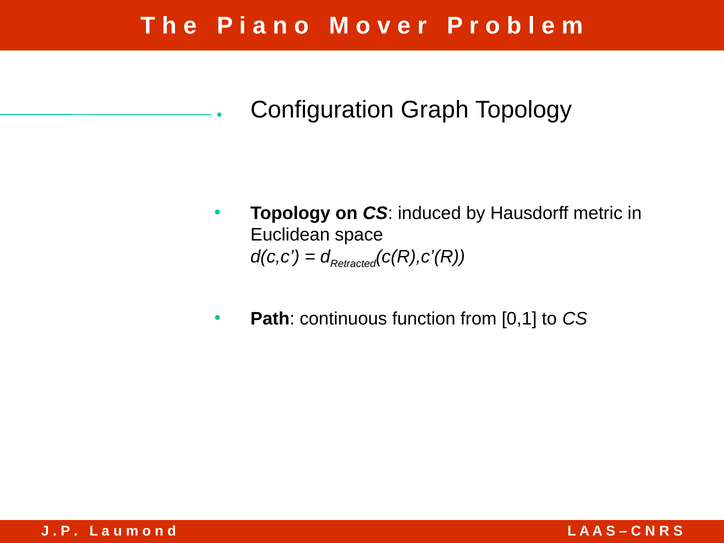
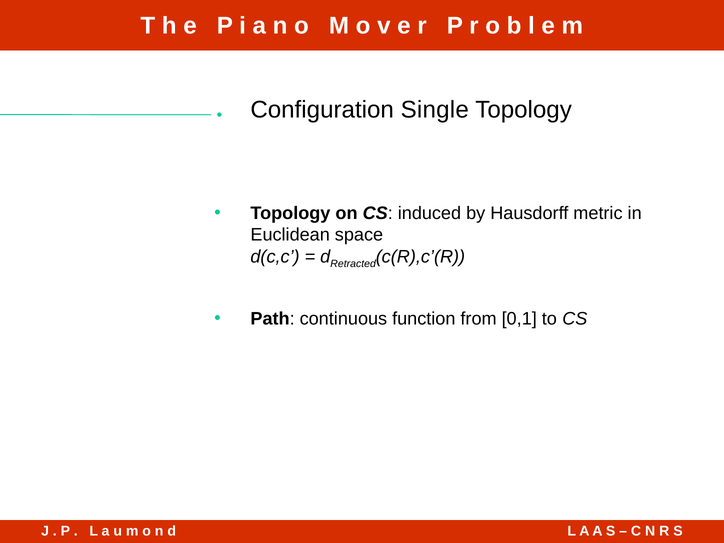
Graph: Graph -> Single
